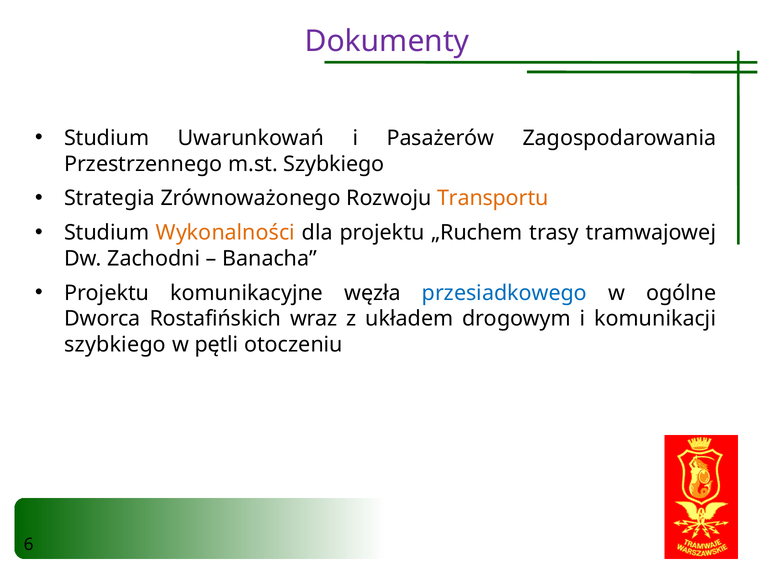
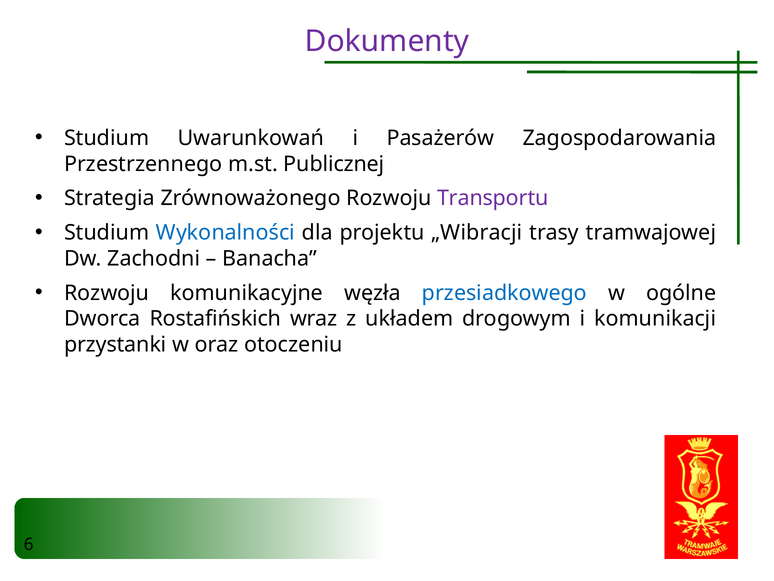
m.st Szybkiego: Szybkiego -> Publicznej
Transportu colour: orange -> purple
Wykonalności colour: orange -> blue
„Ruchem: „Ruchem -> „Wibracji
Projektu at (107, 293): Projektu -> Rozwoju
szybkiego at (115, 344): szybkiego -> przystanki
pętli: pętli -> oraz
